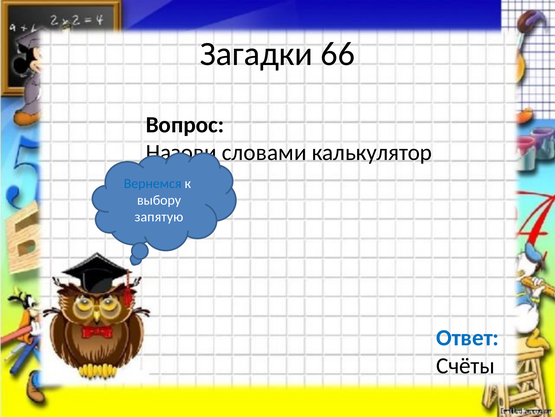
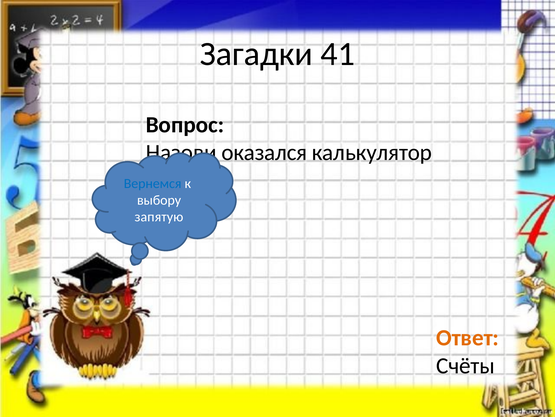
66: 66 -> 41
словами: словами -> оказался
Ответ colour: blue -> orange
